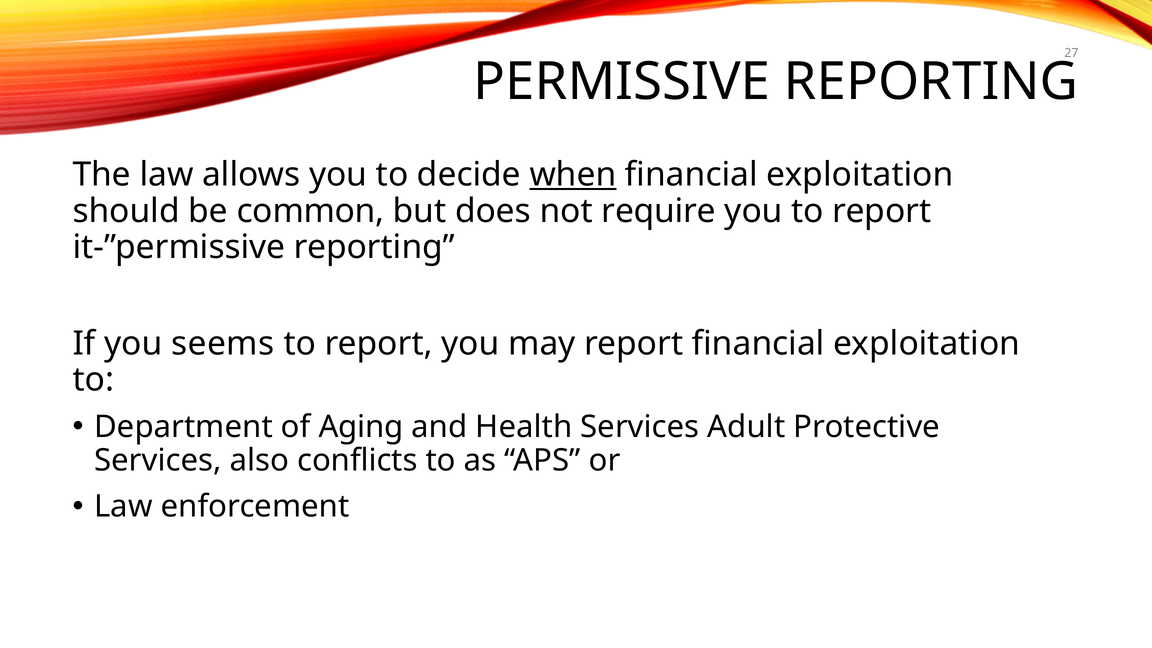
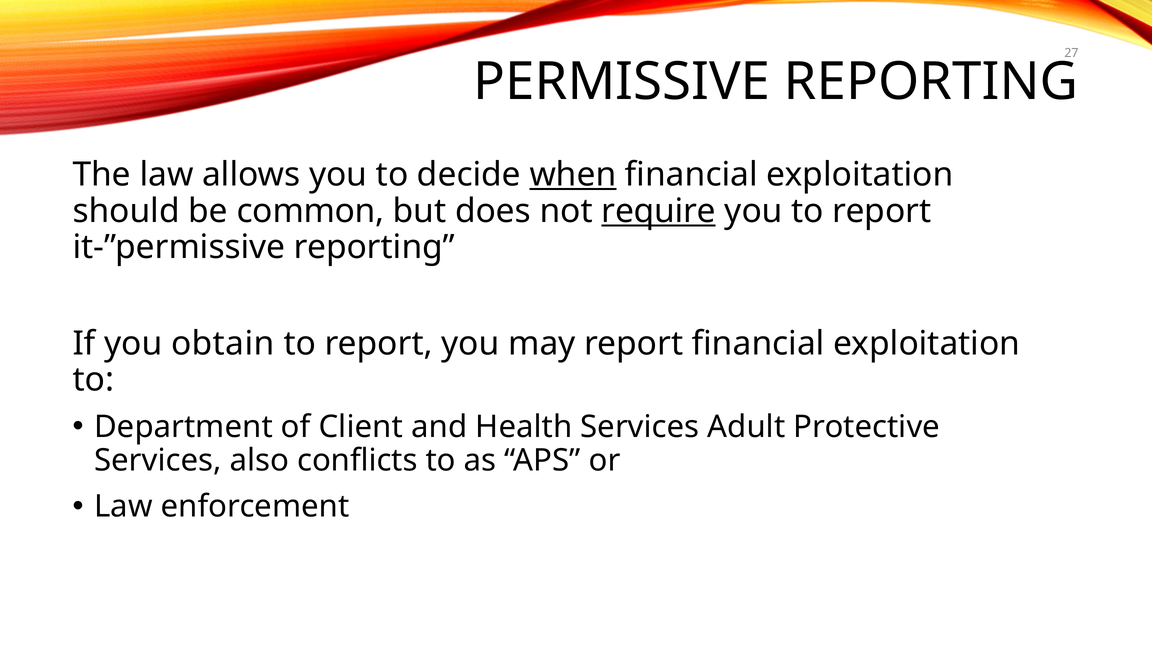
require underline: none -> present
seems: seems -> obtain
Aging: Aging -> Client
